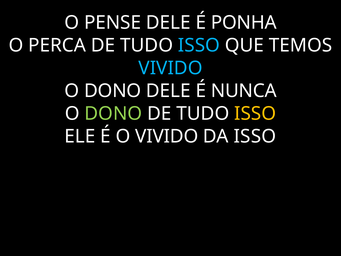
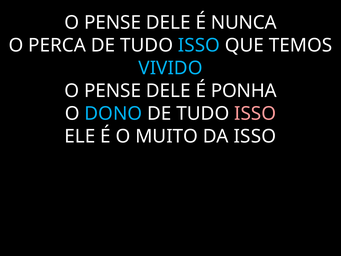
PONHA: PONHA -> NUNCA
DONO at (113, 91): DONO -> PENSE
NUNCA: NUNCA -> PONHA
DONO at (113, 114) colour: light green -> light blue
ISSO at (255, 114) colour: yellow -> pink
O VIVIDO: VIVIDO -> MUITO
